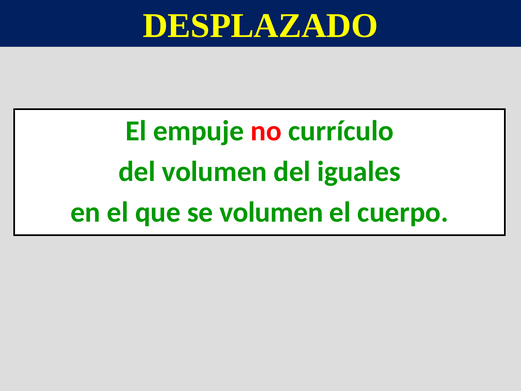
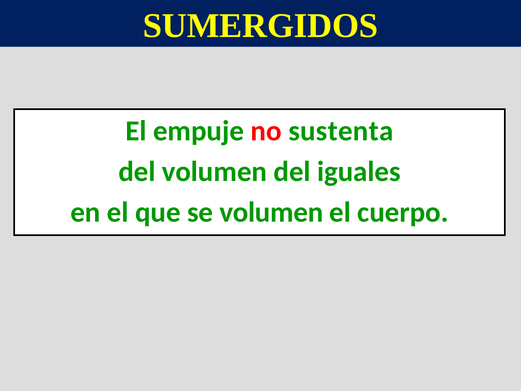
DESPLAZADO: DESPLAZADO -> SUMERGIDOS
currículo: currículo -> sustenta
